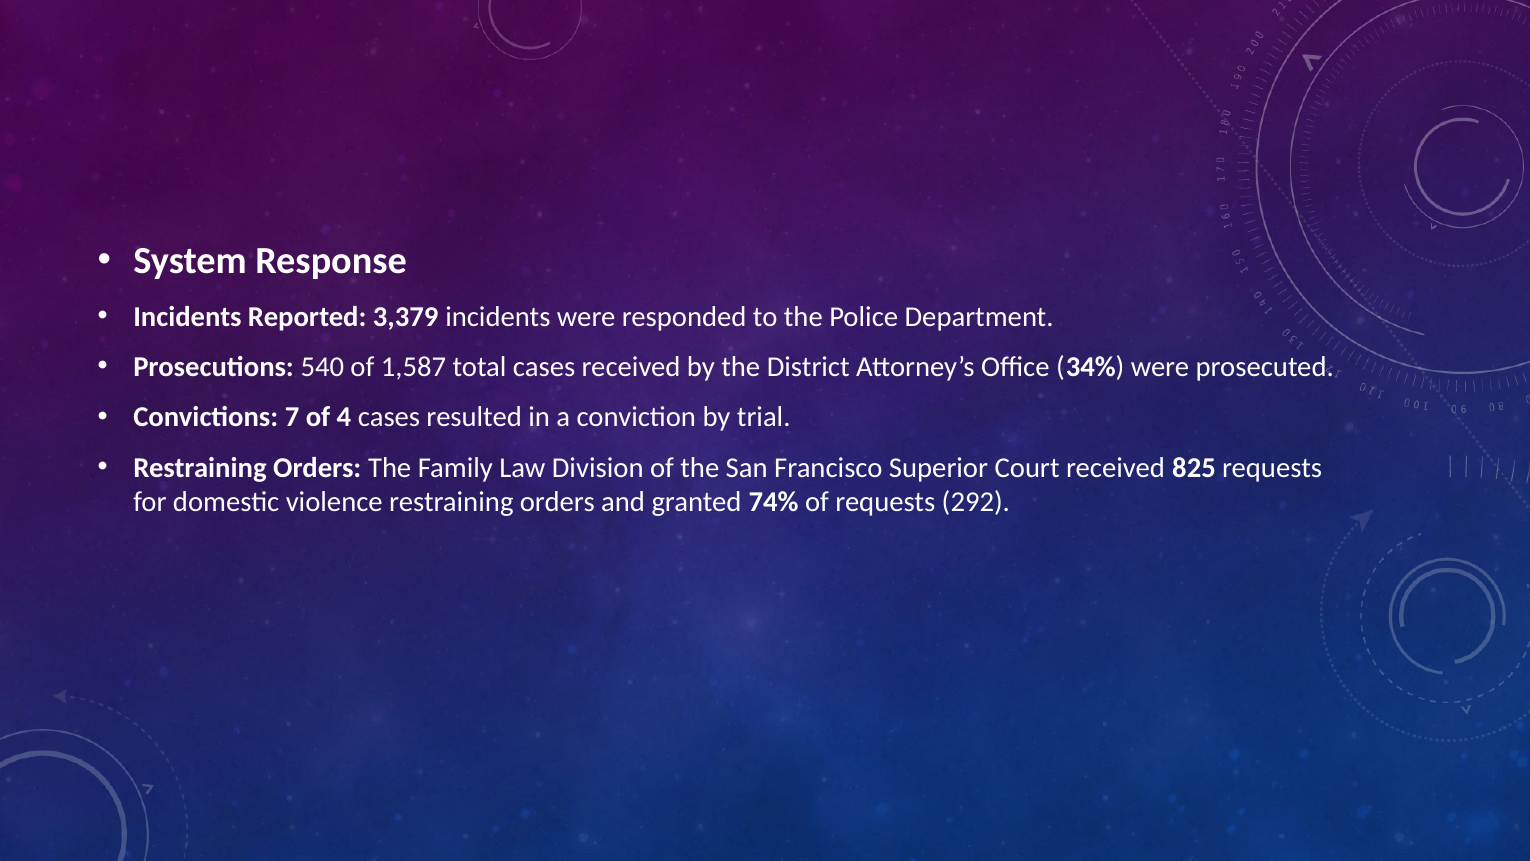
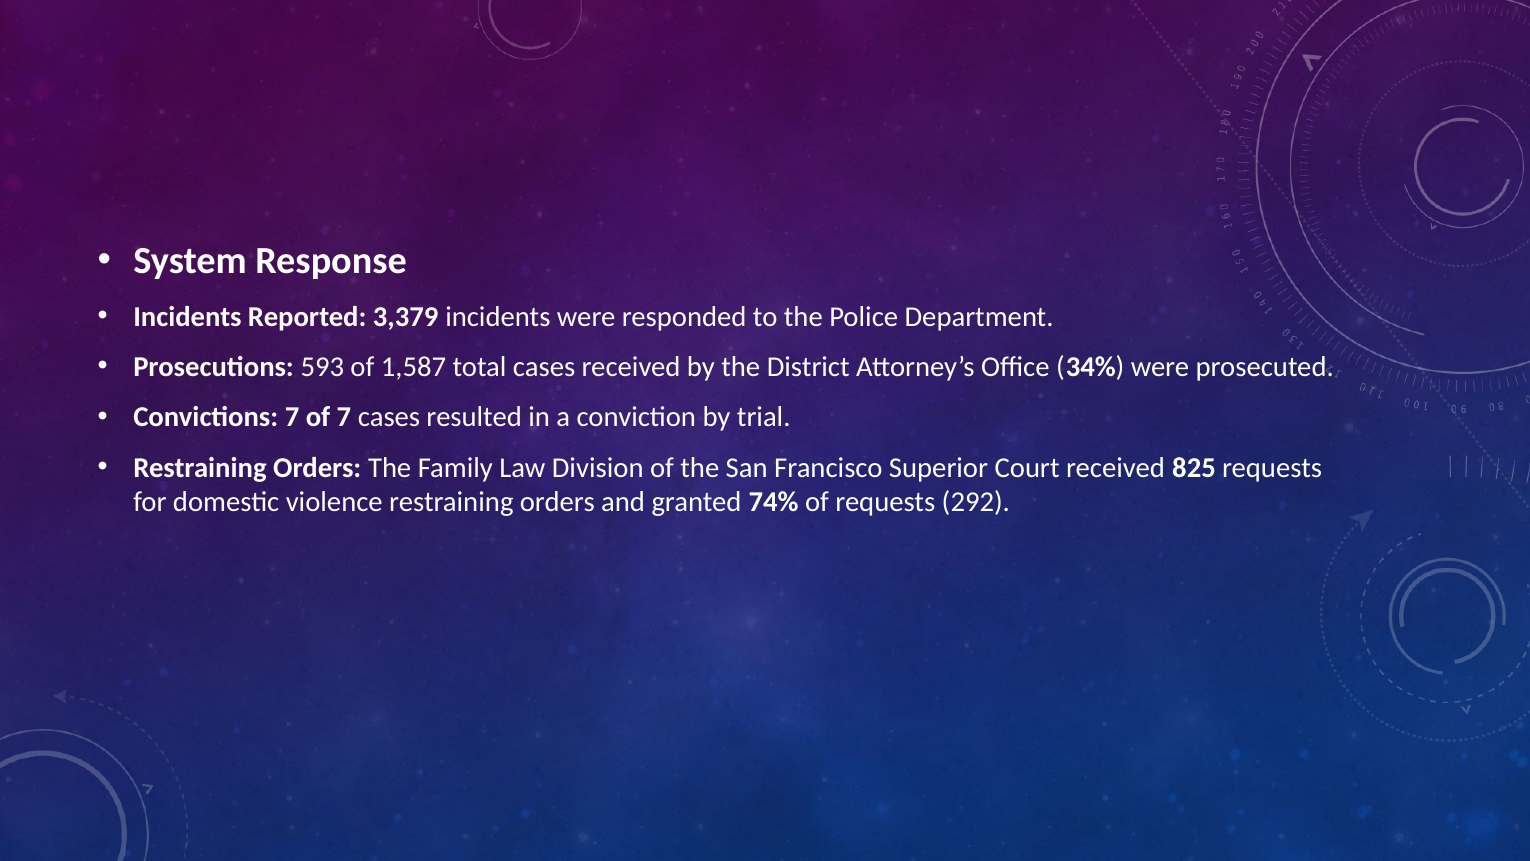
540: 540 -> 593
of 4: 4 -> 7
